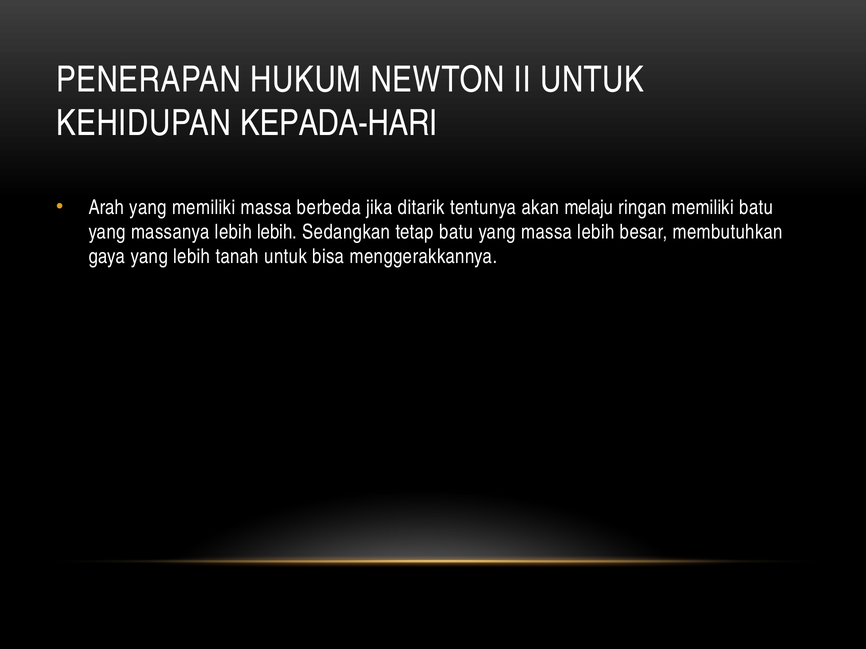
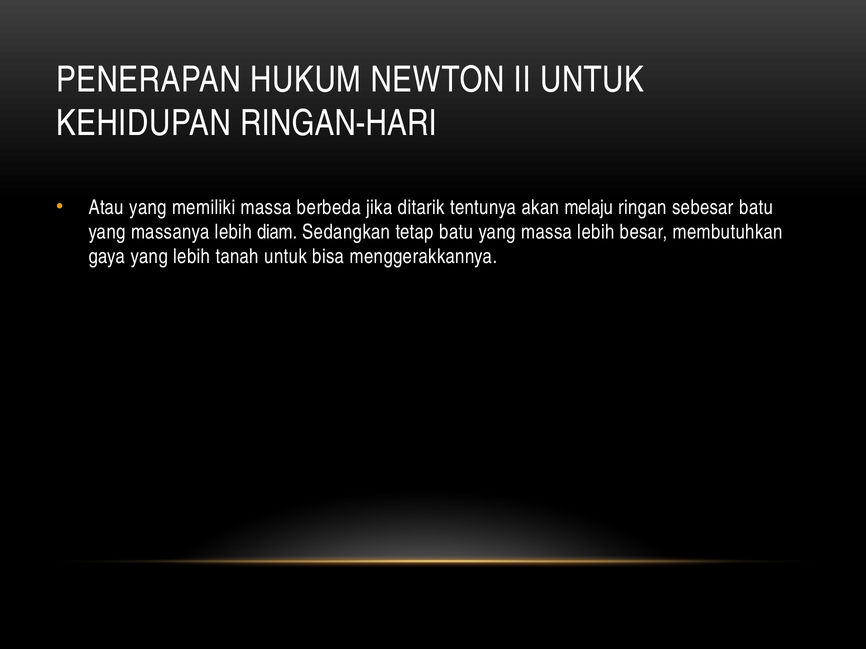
KEPADA-HARI: KEPADA-HARI -> RINGAN-HARI
Arah: Arah -> Atau
ringan memiliki: memiliki -> sebesar
lebih lebih: lebih -> diam
